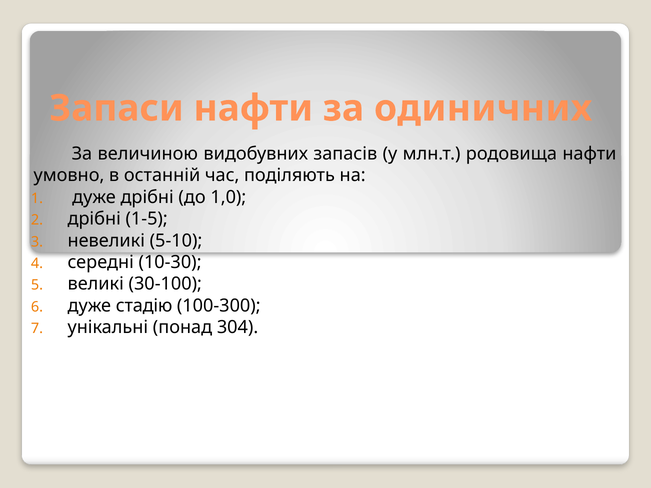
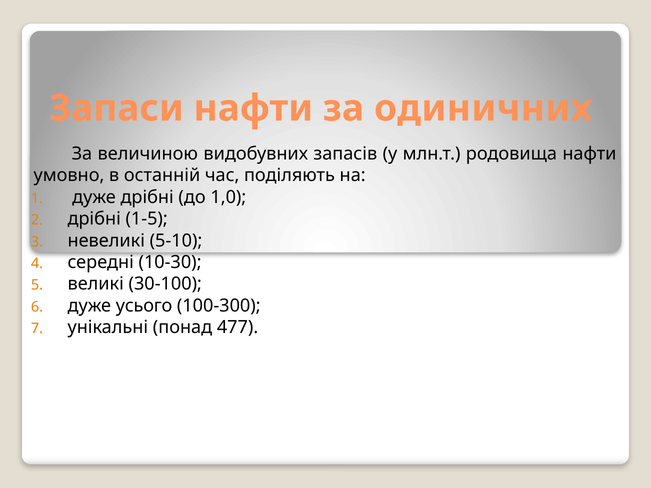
стадію: стадію -> усього
304: 304 -> 477
